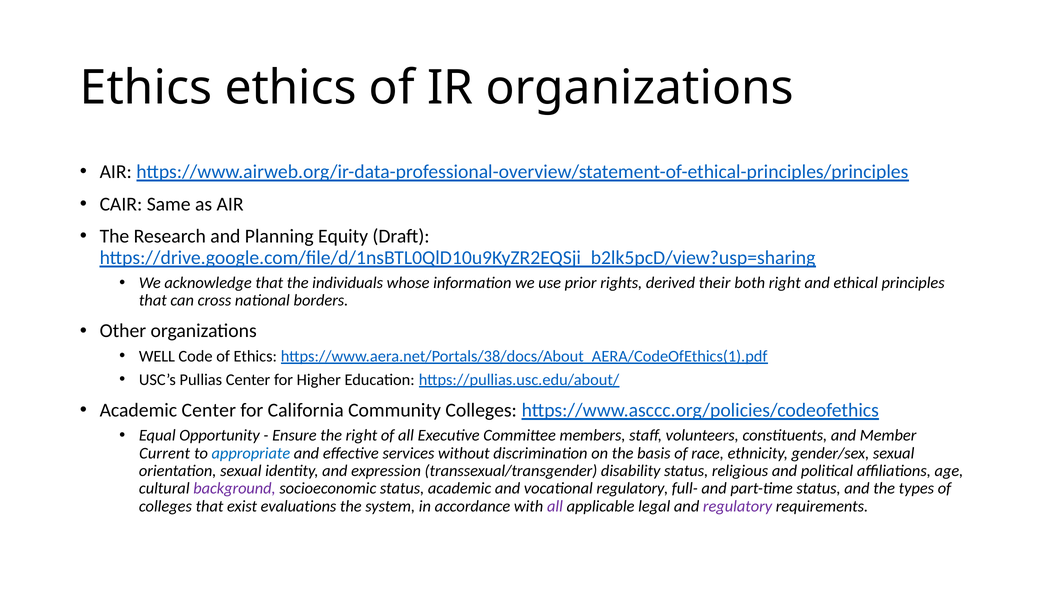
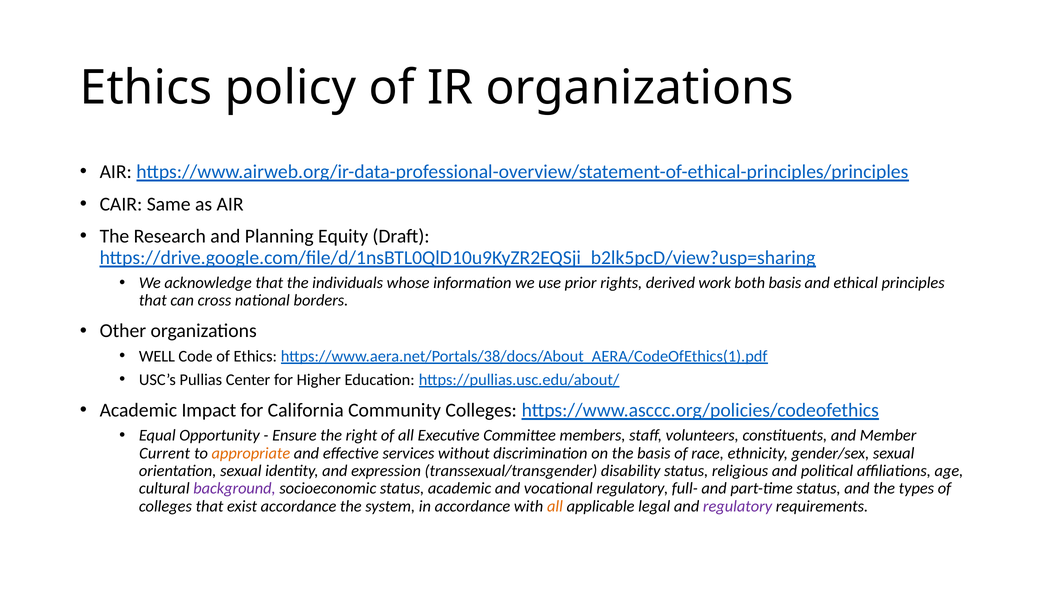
Ethics ethics: ethics -> policy
their: their -> work
both right: right -> basis
Academic Center: Center -> Impact
appropriate colour: blue -> orange
exist evaluations: evaluations -> accordance
all at (555, 506) colour: purple -> orange
